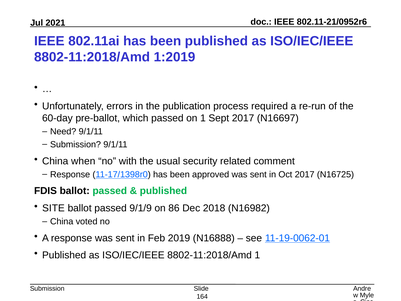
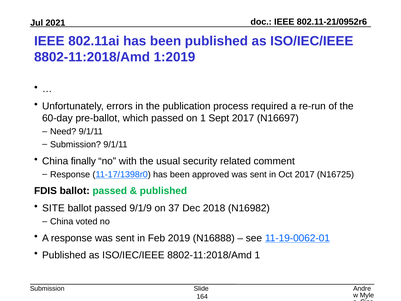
when: when -> finally
86: 86 -> 37
